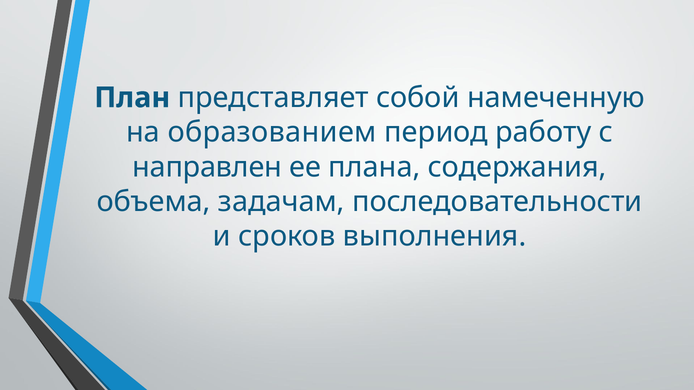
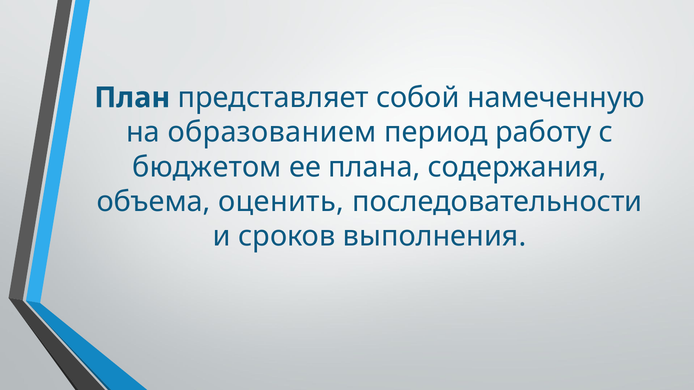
направлен: направлен -> бюджетом
задачам: задачам -> оценить
